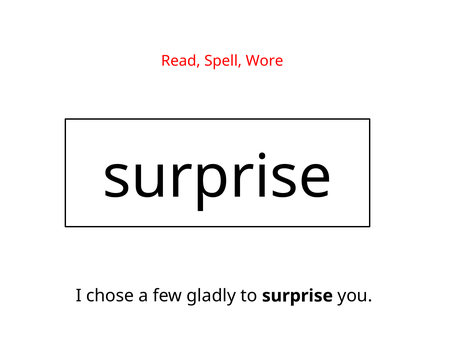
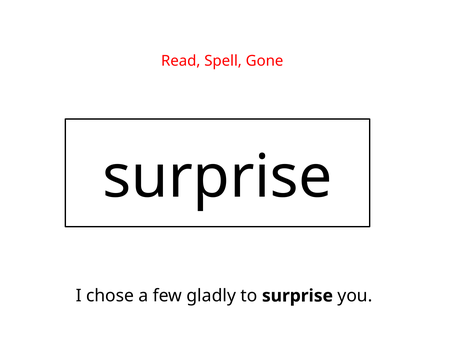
Wore: Wore -> Gone
